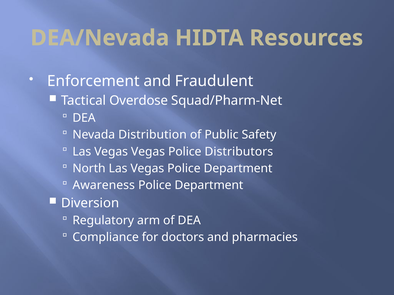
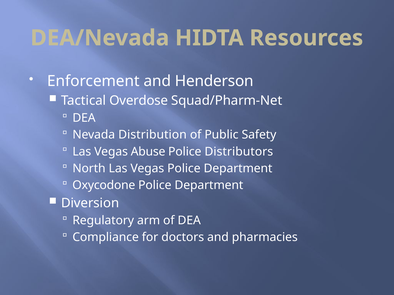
Fraudulent: Fraudulent -> Henderson
Vegas Vegas: Vegas -> Abuse
Awareness: Awareness -> Oxycodone
